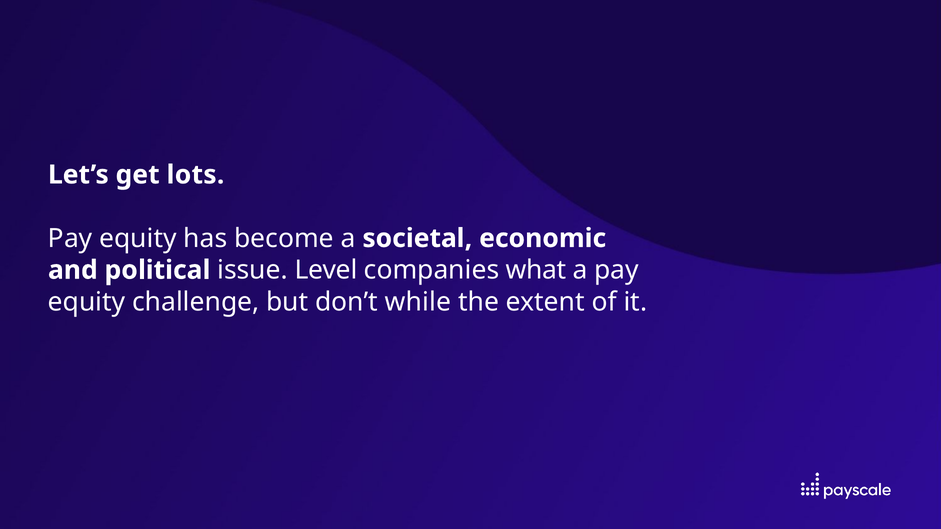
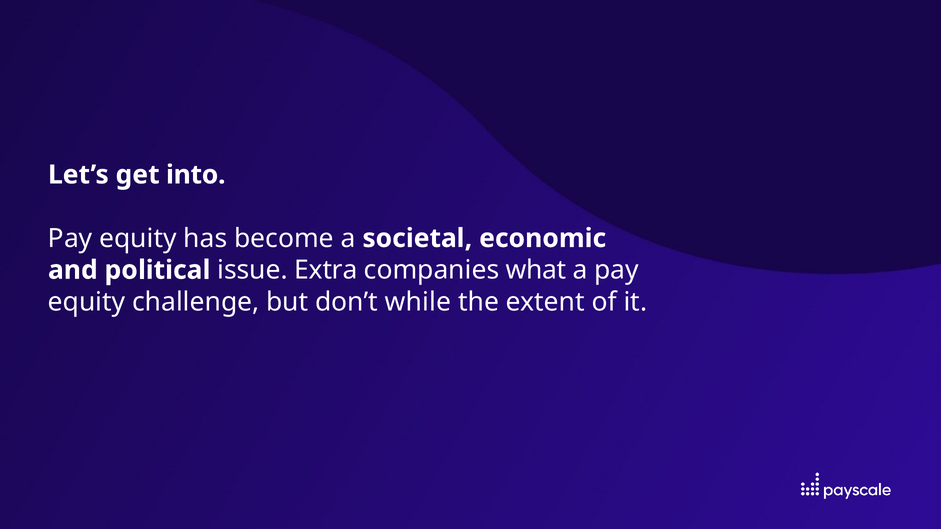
lots: lots -> into
Level: Level -> Extra
